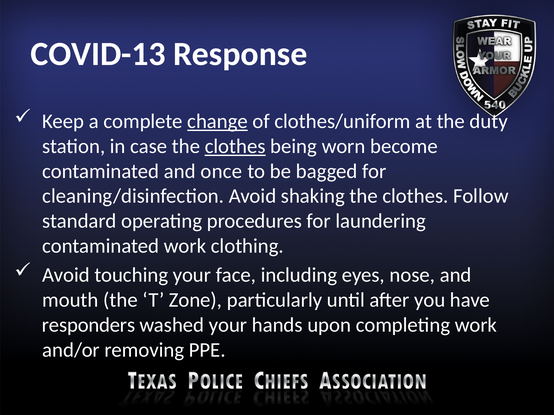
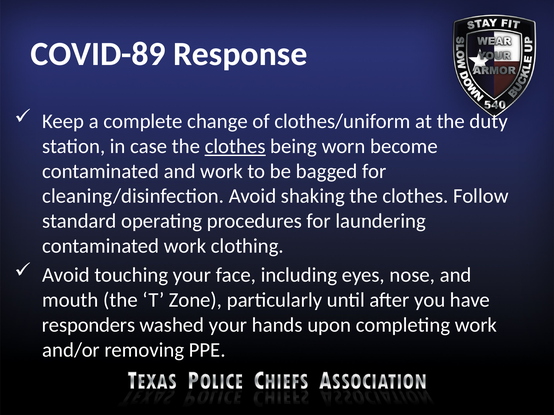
COVID-13: COVID-13 -> COVID-89
change underline: present -> none
and once: once -> work
